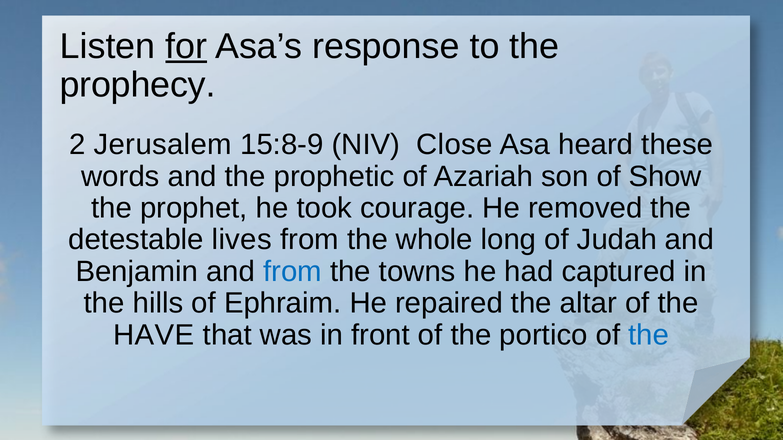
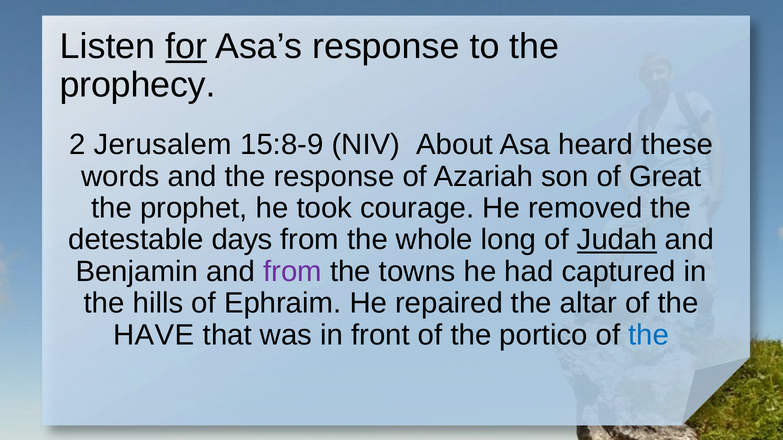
Close: Close -> About
the prophetic: prophetic -> response
Show: Show -> Great
lives: lives -> days
Judah underline: none -> present
from at (293, 272) colour: blue -> purple
